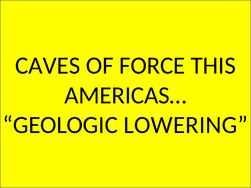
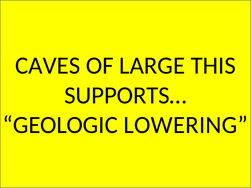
FORCE: FORCE -> LARGE
AMERICAS…: AMERICAS… -> SUPPORTS…
